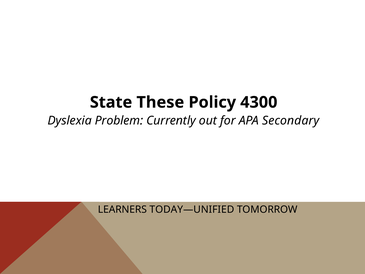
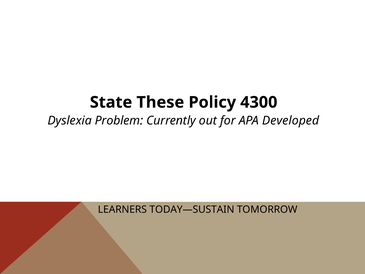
Secondary: Secondary -> Developed
TODAY—UNIFIED: TODAY—UNIFIED -> TODAY—SUSTAIN
